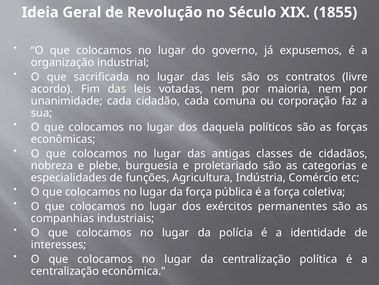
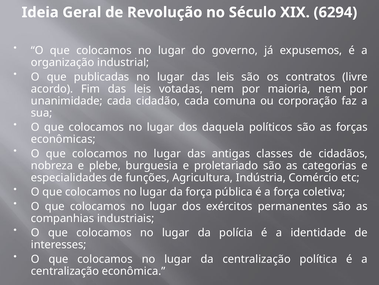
1855: 1855 -> 6294
sacrificada: sacrificada -> publicadas
